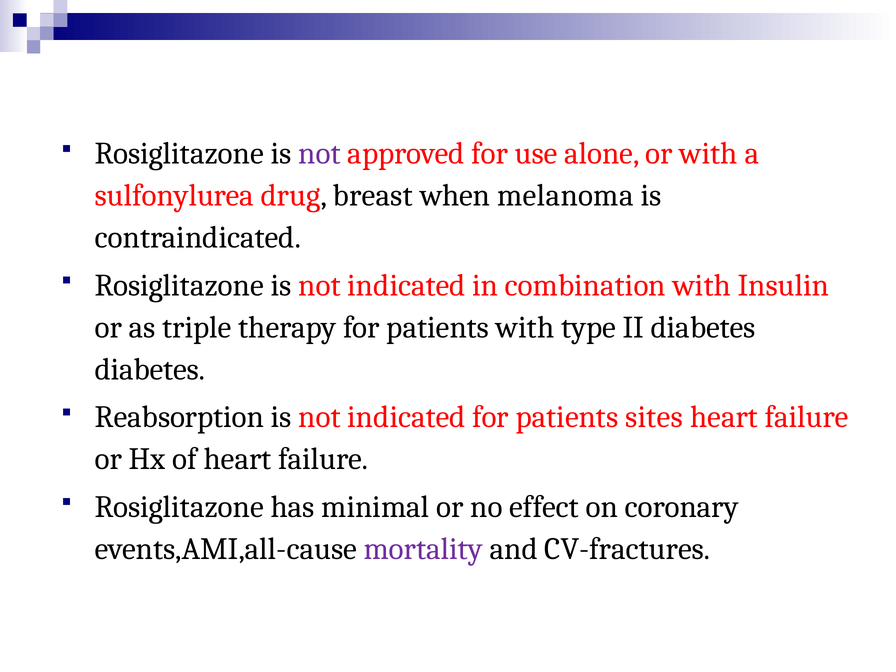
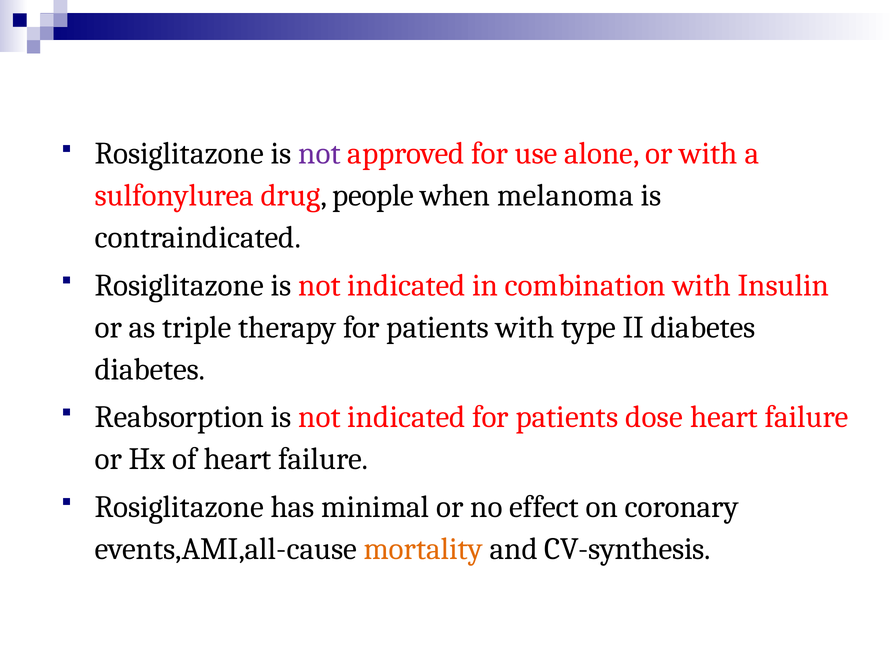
breast: breast -> people
sites: sites -> dose
mortality colour: purple -> orange
CV-fractures: CV-fractures -> CV-synthesis
